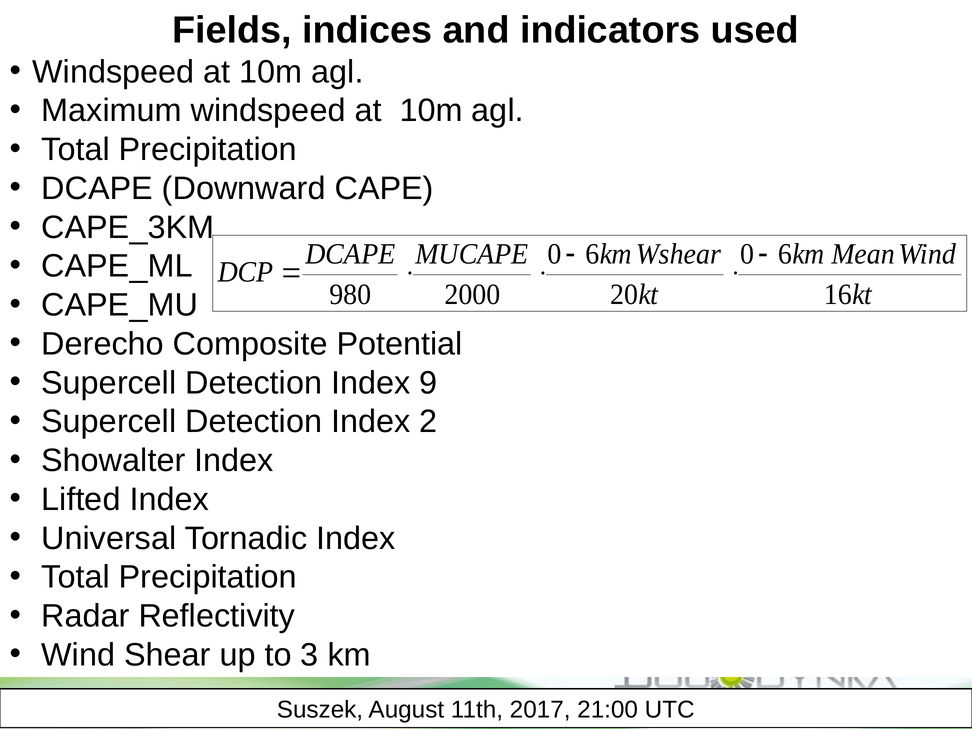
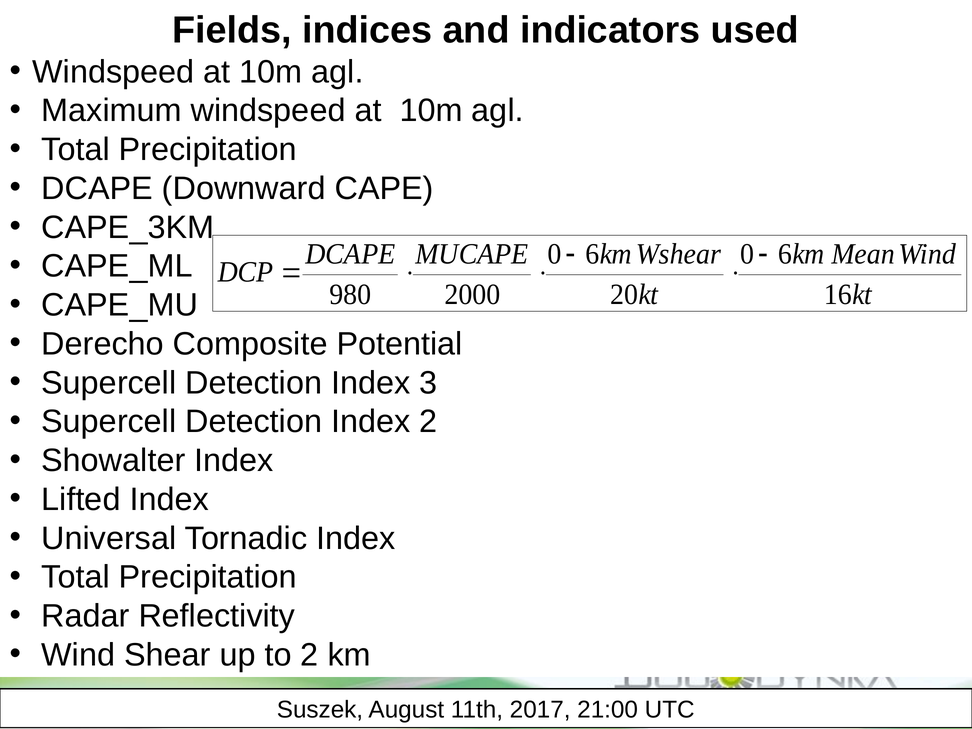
9: 9 -> 3
to 3: 3 -> 2
